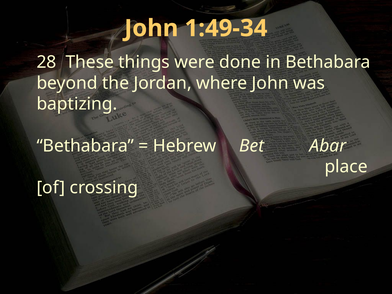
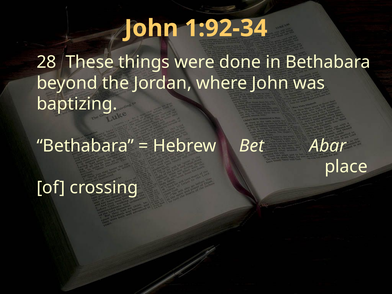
1:49-34: 1:49-34 -> 1:92-34
